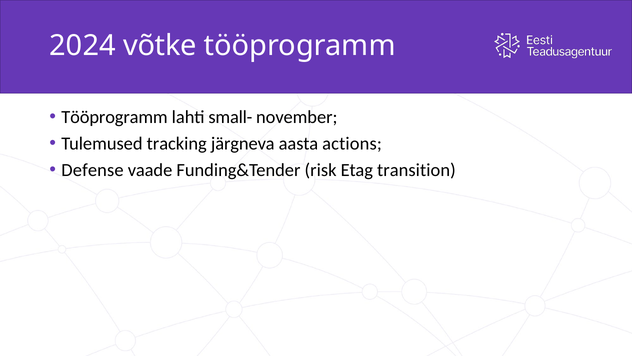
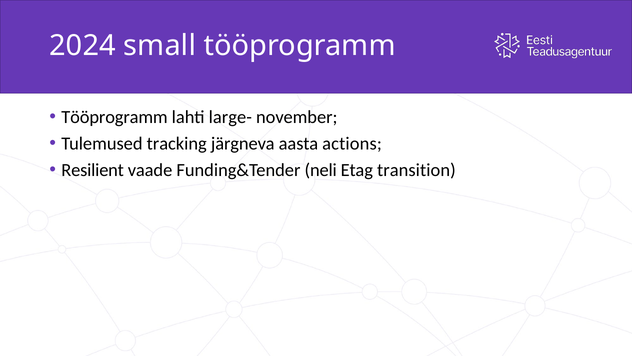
võtke: võtke -> small
small-: small- -> large-
Defense: Defense -> Resilient
risk: risk -> neli
